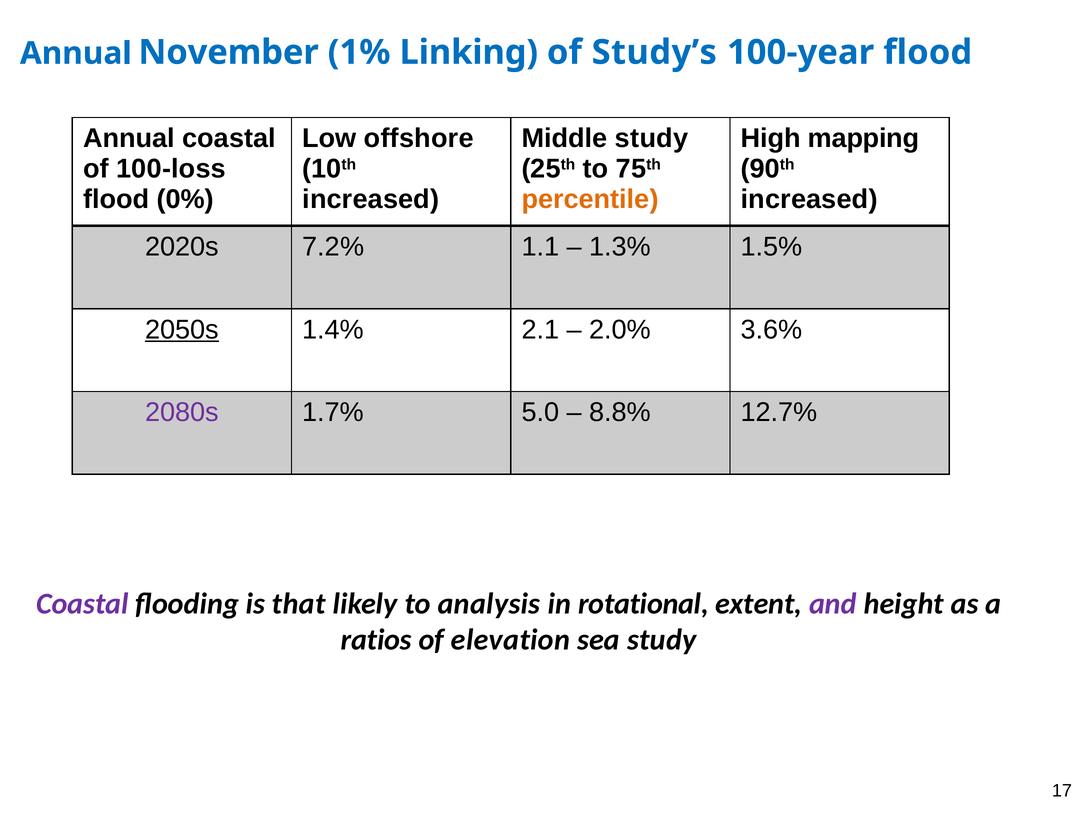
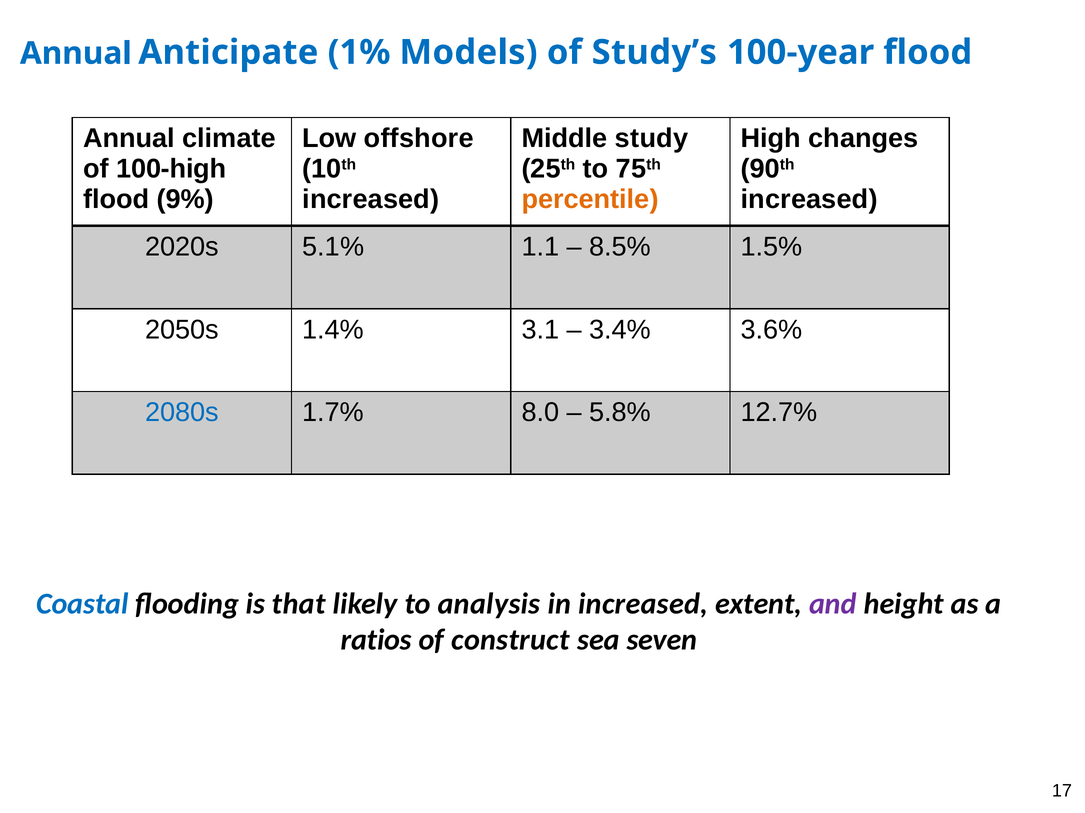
November: November -> Anticipate
Linking: Linking -> Models
Annual coastal: coastal -> climate
mapping: mapping -> changes
100-loss: 100-loss -> 100-high
0%: 0% -> 9%
7.2%: 7.2% -> 5.1%
1.3%: 1.3% -> 8.5%
2050s underline: present -> none
2.1: 2.1 -> 3.1
2.0%: 2.0% -> 3.4%
2080s colour: purple -> blue
5.0: 5.0 -> 8.0
8.8%: 8.8% -> 5.8%
Coastal at (82, 604) colour: purple -> blue
in rotational: rotational -> increased
elevation: elevation -> construct
sea study: study -> seven
